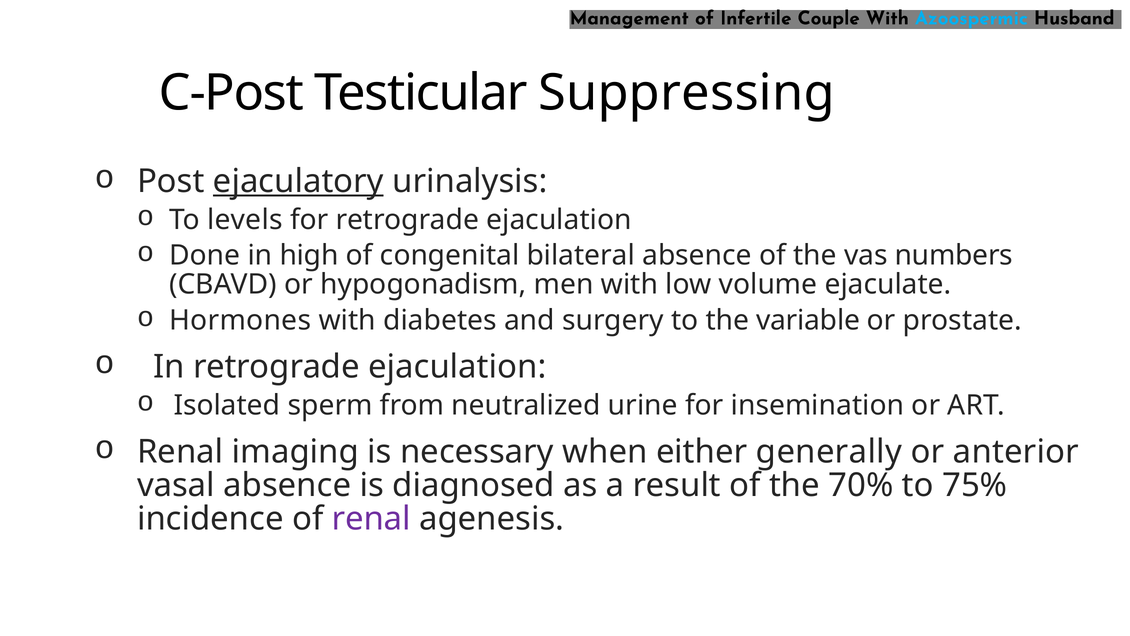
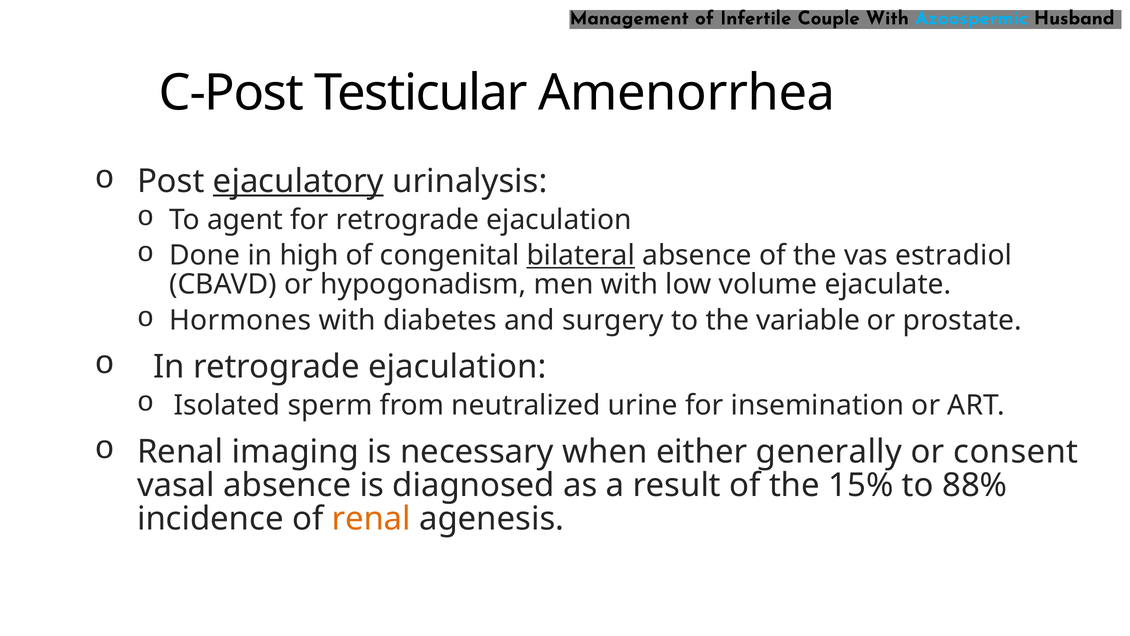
Suppressing: Suppressing -> Amenorrhea
levels: levels -> agent
bilateral underline: none -> present
numbers: numbers -> estradiol
anterior: anterior -> consent
70%: 70% -> 15%
75%: 75% -> 88%
renal at (371, 519) colour: purple -> orange
